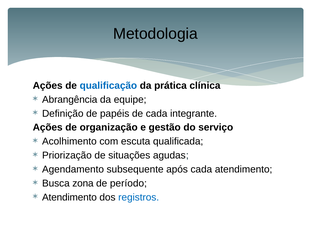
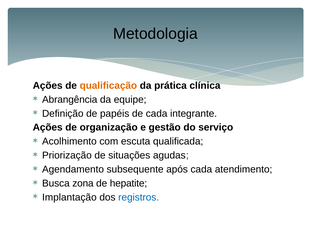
qualificação colour: blue -> orange
período: período -> hepatite
Atendimento at (69, 198): Atendimento -> Implantação
